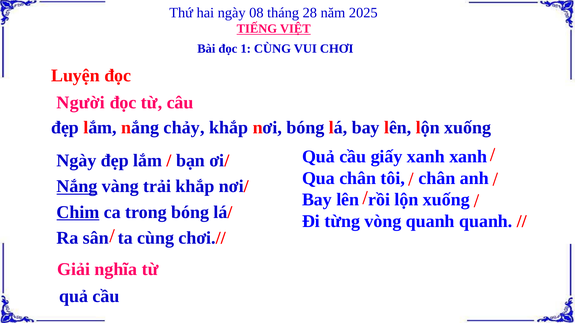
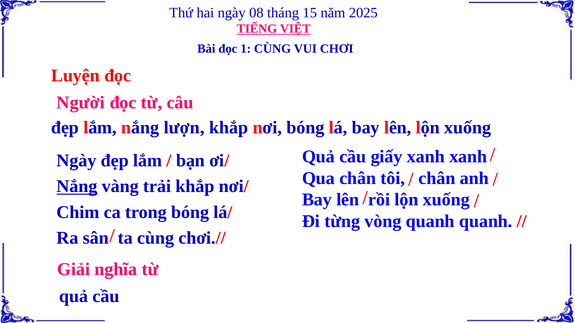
28: 28 -> 15
chảy: chảy -> lượn
Chim underline: present -> none
